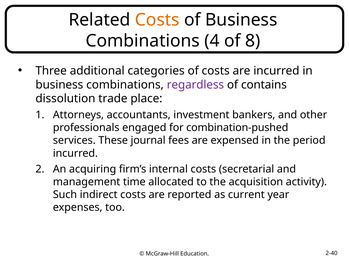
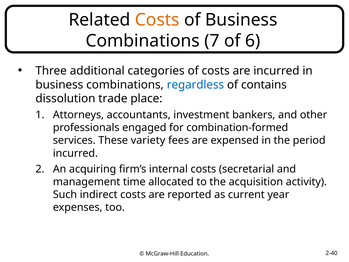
4: 4 -> 7
8: 8 -> 6
regardless colour: purple -> blue
combination-pushed: combination-pushed -> combination-formed
journal: journal -> variety
